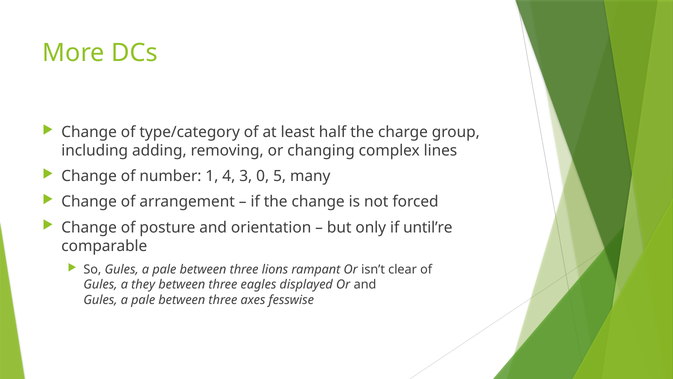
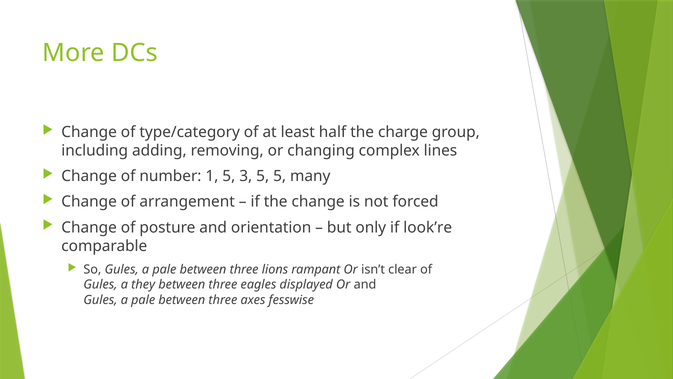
1 4: 4 -> 5
3 0: 0 -> 5
until’re: until’re -> look’re
